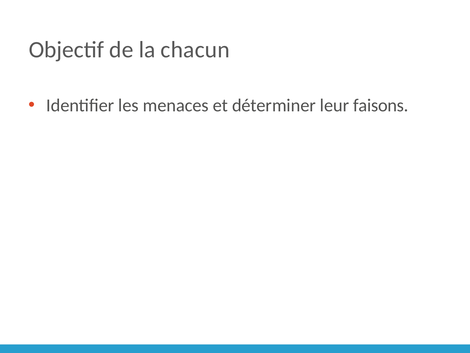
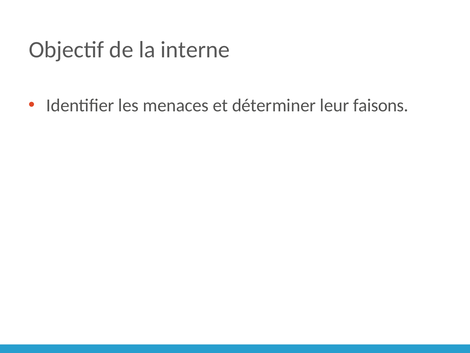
chacun: chacun -> interne
